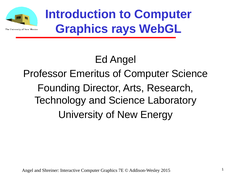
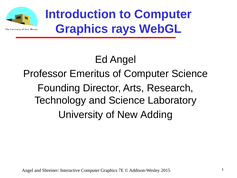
Energy: Energy -> Adding
